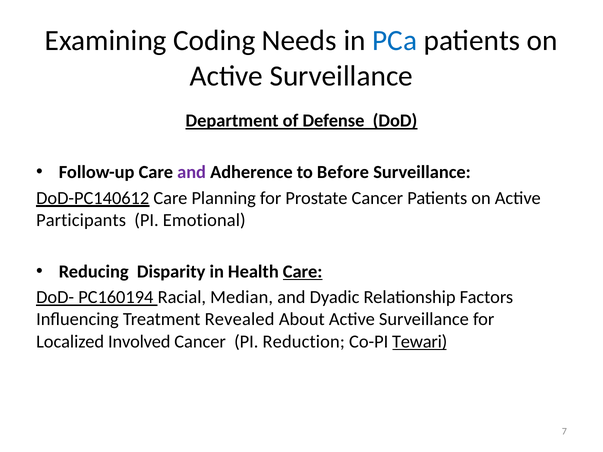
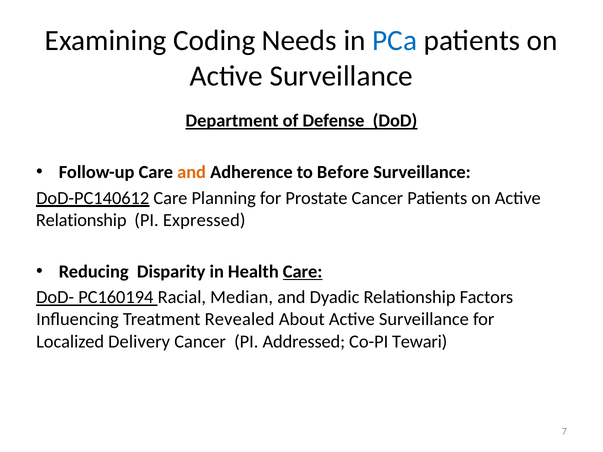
and at (192, 172) colour: purple -> orange
Participants at (81, 220): Participants -> Relationship
Emotional: Emotional -> Expressed
Involved: Involved -> Delivery
Reduction: Reduction -> Addressed
Tewari underline: present -> none
